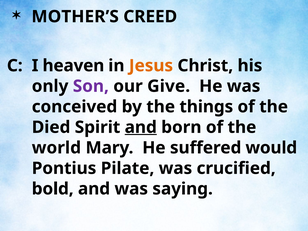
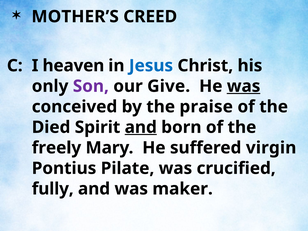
Jesus colour: orange -> blue
was at (244, 86) underline: none -> present
things: things -> praise
world: world -> freely
would: would -> virgin
bold: bold -> fully
saying: saying -> maker
